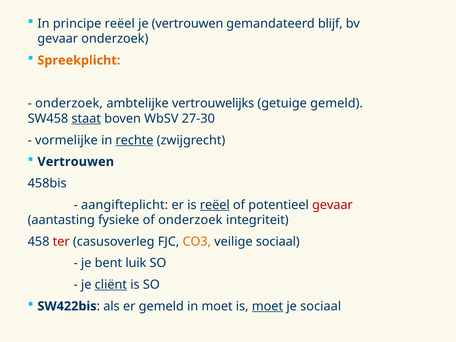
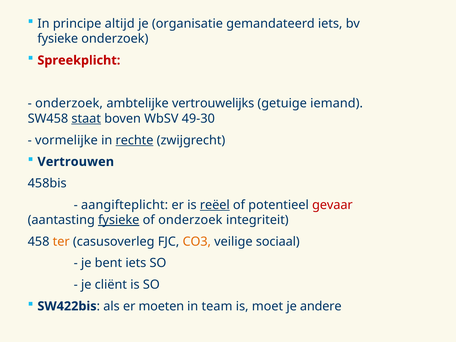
principe reëel: reëel -> altijd
je vertrouwen: vertrouwen -> organisatie
gemandateerd blijf: blijf -> iets
gevaar at (58, 39): gevaar -> fysieke
Spreekplicht colour: orange -> red
getuige gemeld: gemeld -> iemand
27-30: 27-30 -> 49-30
fysieke at (119, 220) underline: none -> present
ter colour: red -> orange
bent luik: luik -> iets
cliënt underline: present -> none
er gemeld: gemeld -> moeten
in moet: moet -> team
moet at (268, 306) underline: present -> none
je sociaal: sociaal -> andere
